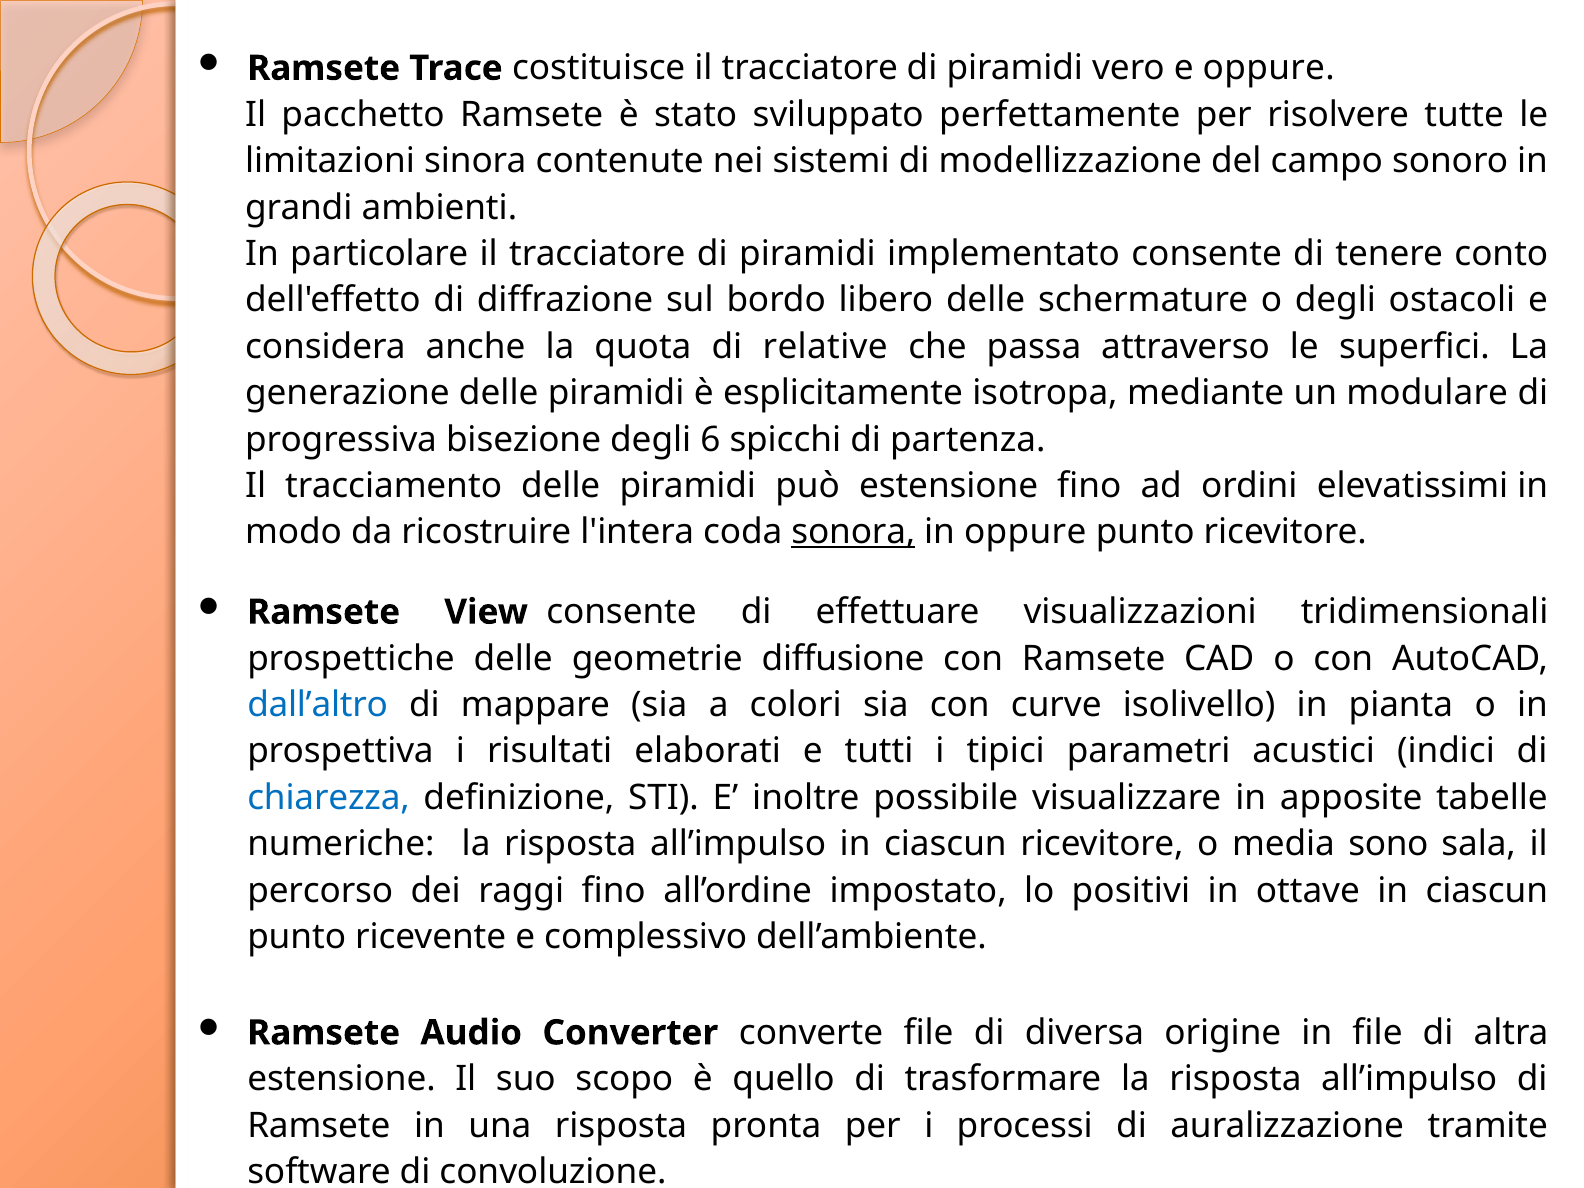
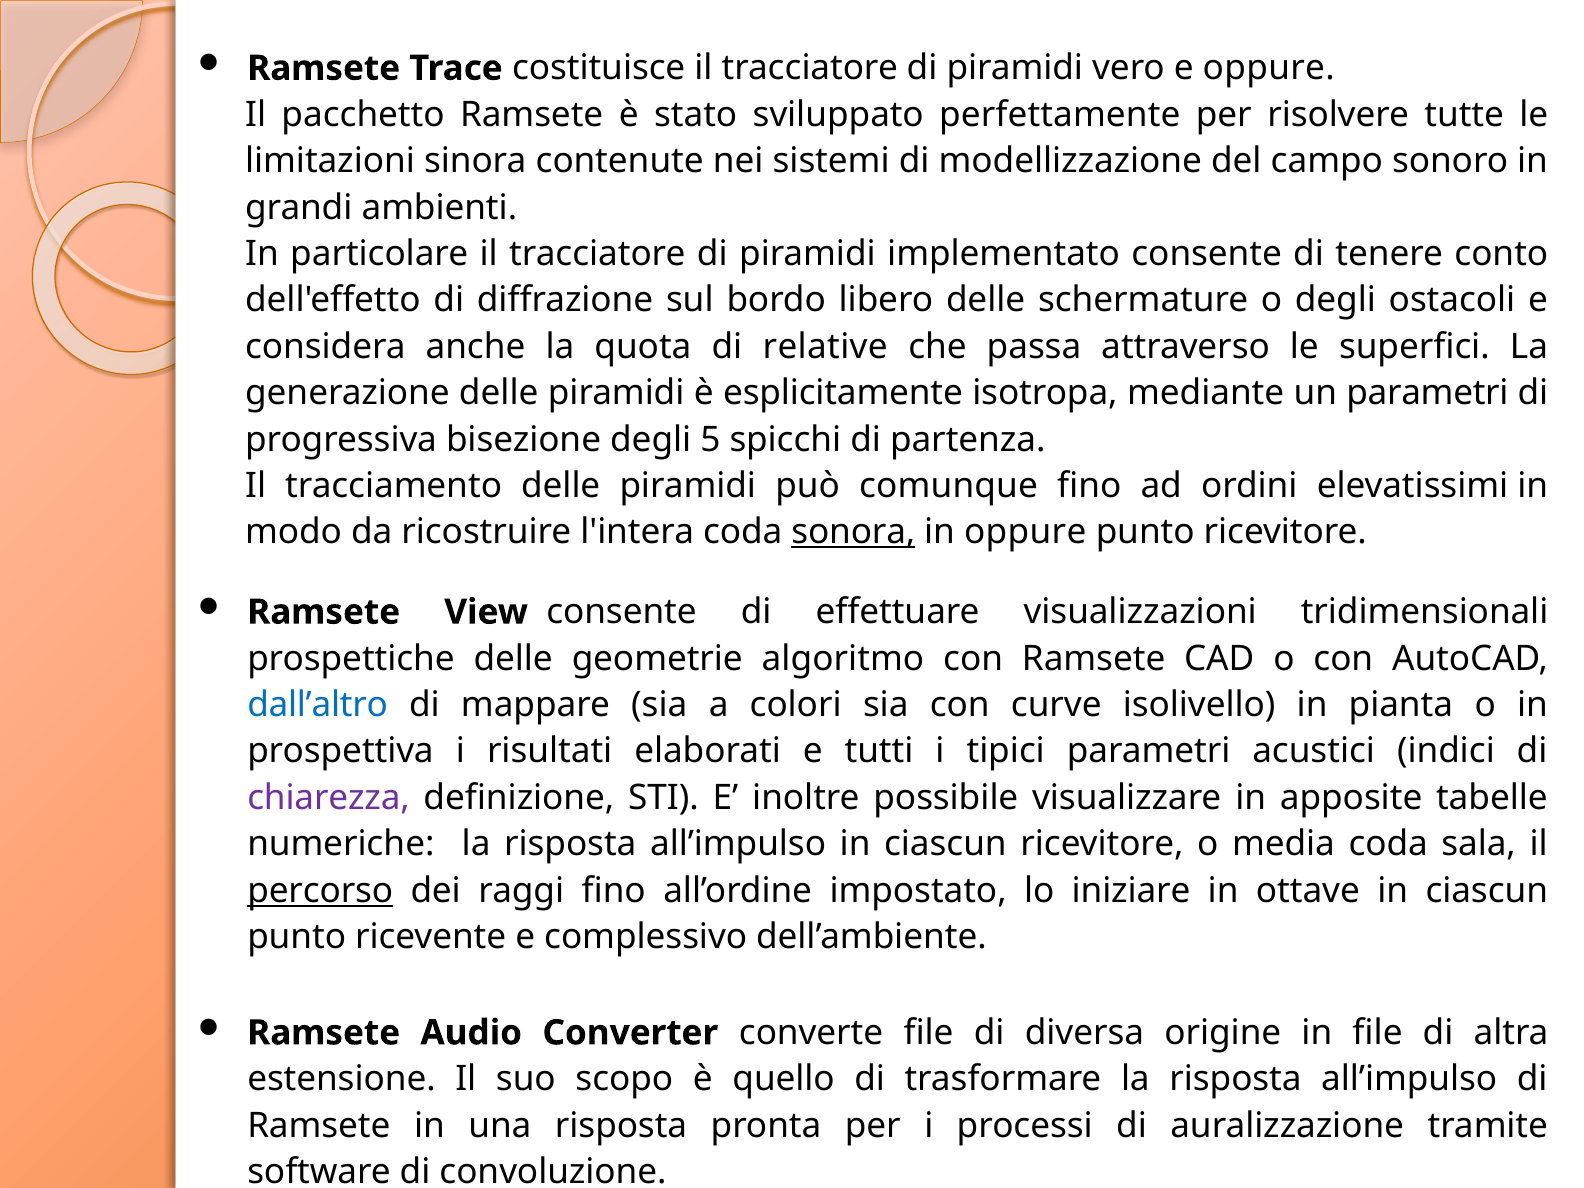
un modulare: modulare -> parametri
6: 6 -> 5
può estensione: estensione -> comunque
diffusione: diffusione -> algoritmo
chiarezza colour: blue -> purple
media sono: sono -> coda
percorso underline: none -> present
positivi: positivi -> iniziare
